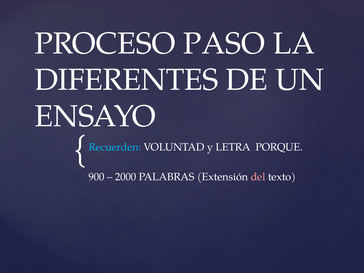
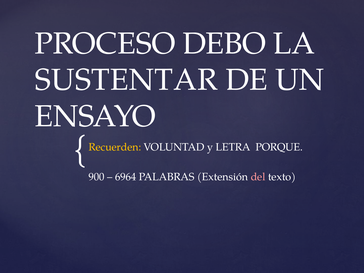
PASO: PASO -> DEBO
DIFERENTES: DIFERENTES -> SUSTENTAR
Recuerden colour: light blue -> yellow
2000: 2000 -> 6964
